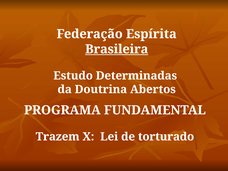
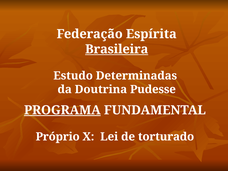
Abertos: Abertos -> Pudesse
PROGRAMA underline: none -> present
Trazem: Trazem -> Próprio
